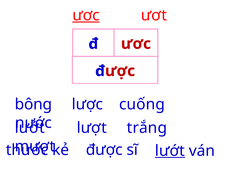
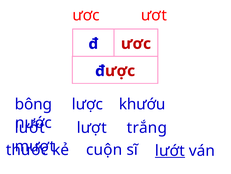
ươc at (86, 15) underline: present -> none
cuống: cuống -> khướu
kẻ được: được -> cuộn
